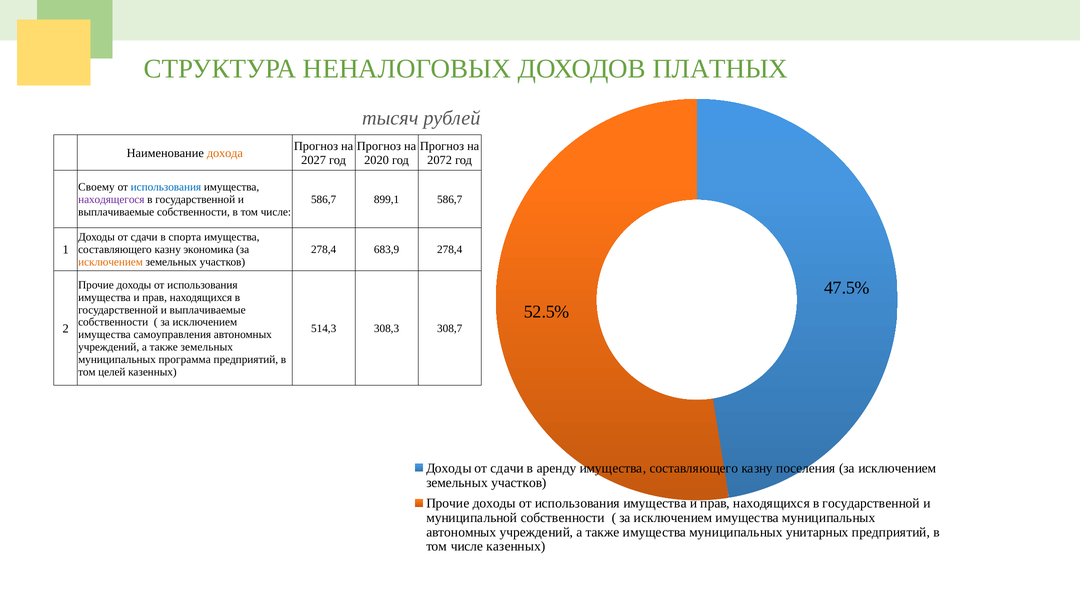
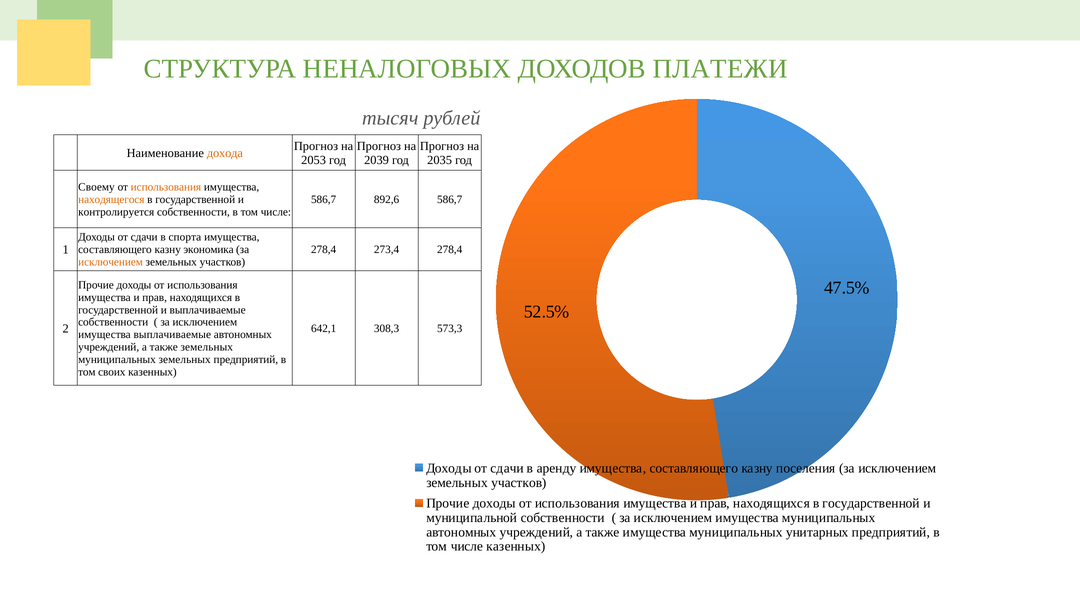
ПЛАТНЫХ: ПЛАТНЫХ -> ПЛАТЕЖИ
2027: 2027 -> 2053
2020: 2020 -> 2039
2072: 2072 -> 2035
использования at (166, 187) colour: blue -> orange
находящегося colour: purple -> orange
899,1: 899,1 -> 892,6
выплачиваемые at (116, 212): выплачиваемые -> контролируется
683,9: 683,9 -> 273,4
514,3: 514,3 -> 642,1
308,7: 308,7 -> 573,3
имущества самоуправления: самоуправления -> выплачиваемые
муниципальных программа: программа -> земельных
целей: целей -> своих
